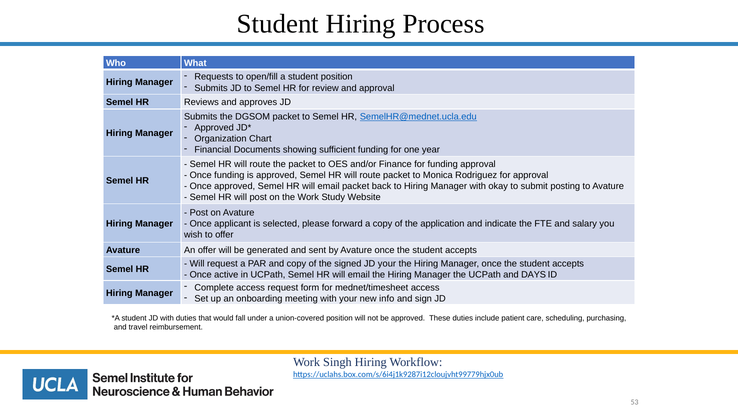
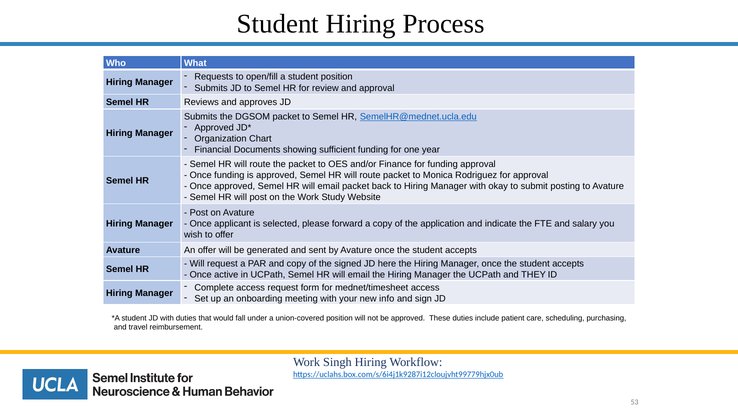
JD your: your -> here
DAYS: DAYS -> THEY
